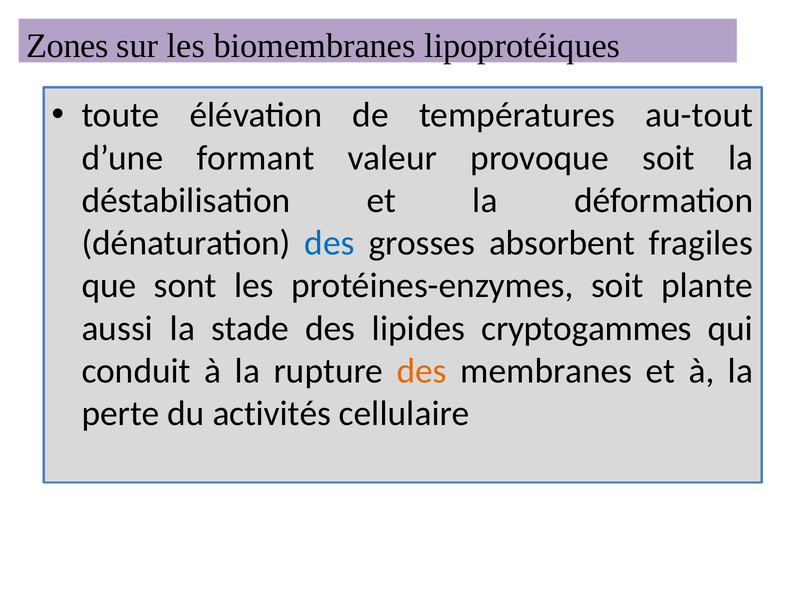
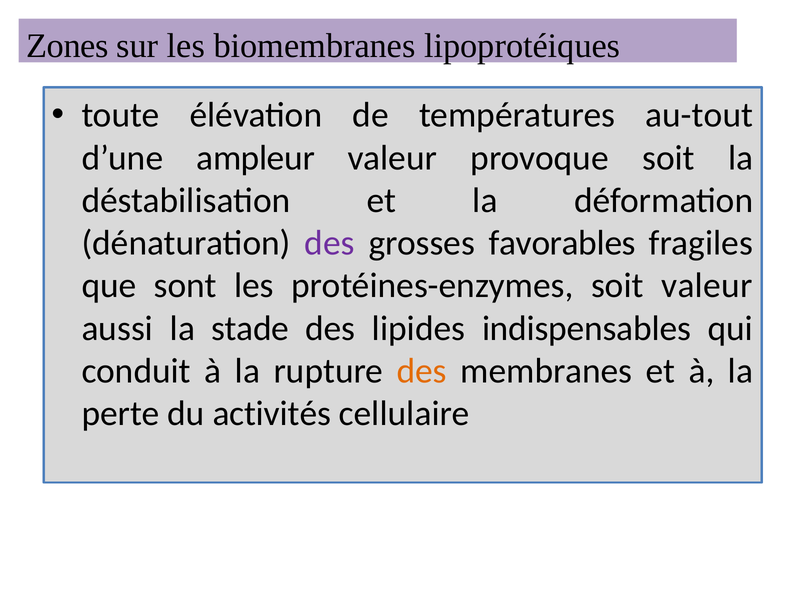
formant: formant -> ampleur
des at (330, 243) colour: blue -> purple
absorbent: absorbent -> favorables
soit plante: plante -> valeur
cryptogammes: cryptogammes -> indispensables
